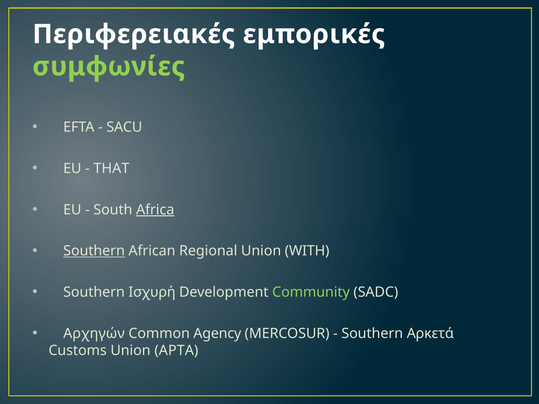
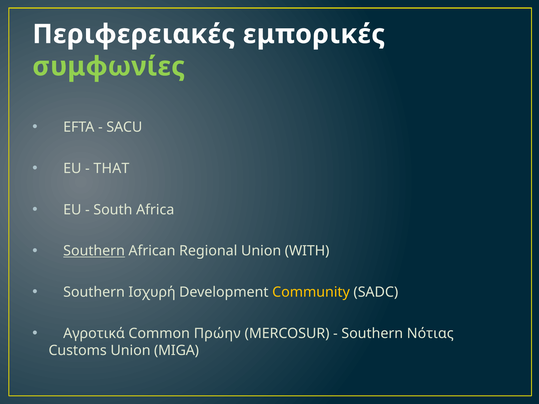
Africa underline: present -> none
Community colour: light green -> yellow
Αρχηγών: Αρχηγών -> Αγροτικά
Agency: Agency -> Πρώην
Αρκετά: Αρκετά -> Νότιας
APTA: APTA -> MIGA
